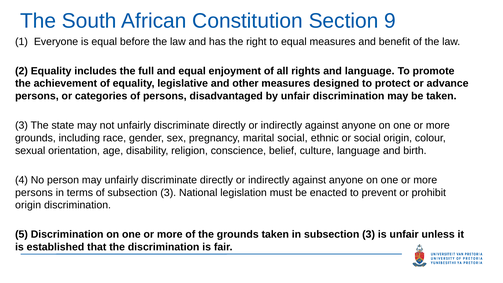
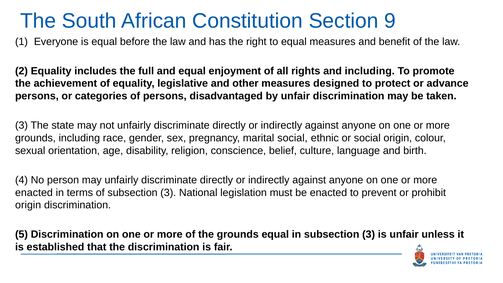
and language: language -> including
persons at (34, 193): persons -> enacted
grounds taken: taken -> equal
